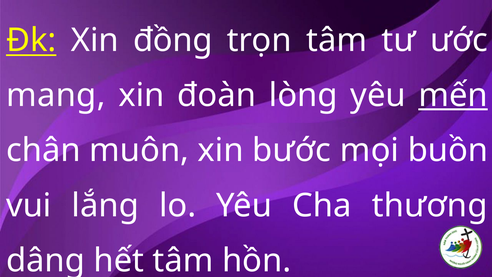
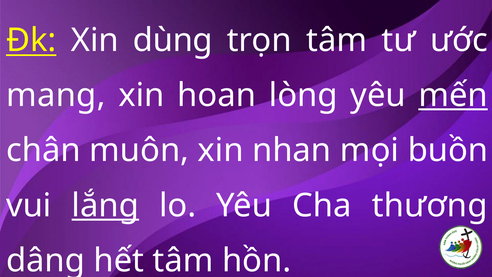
đồng: đồng -> dùng
đoàn: đoàn -> hoan
bước: bước -> nhan
lắng underline: none -> present
